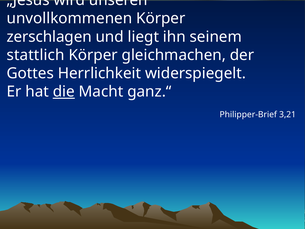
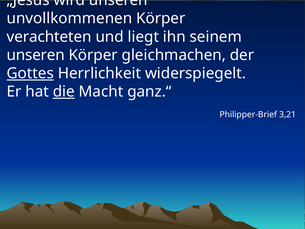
zerschlagen: zerschlagen -> verachteten
stattlich at (36, 55): stattlich -> unseren
Gottes underline: none -> present
